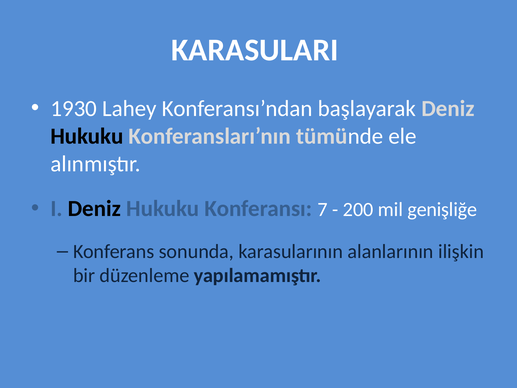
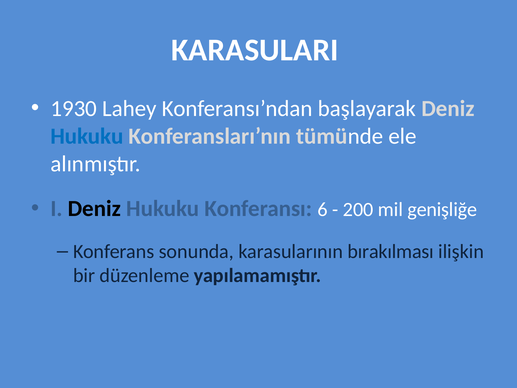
Hukuku at (87, 136) colour: black -> blue
7: 7 -> 6
alanlarının: alanlarının -> bırakılması
